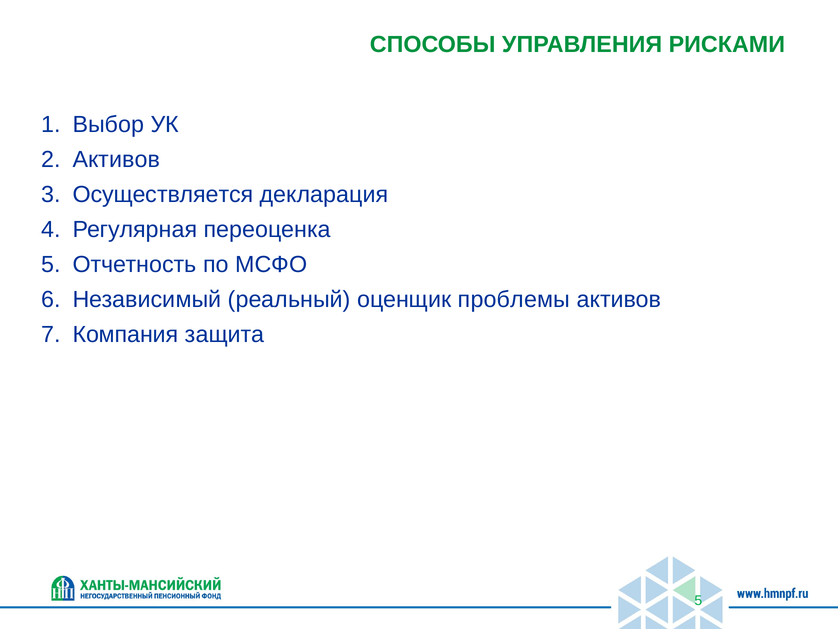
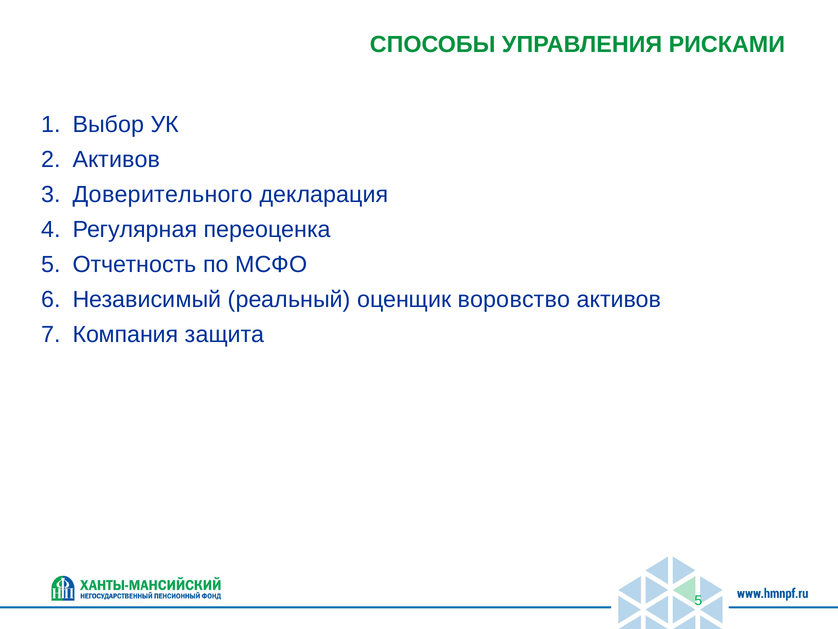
Осуществляется: Осуществляется -> Доверительного
проблемы: проблемы -> воровство
